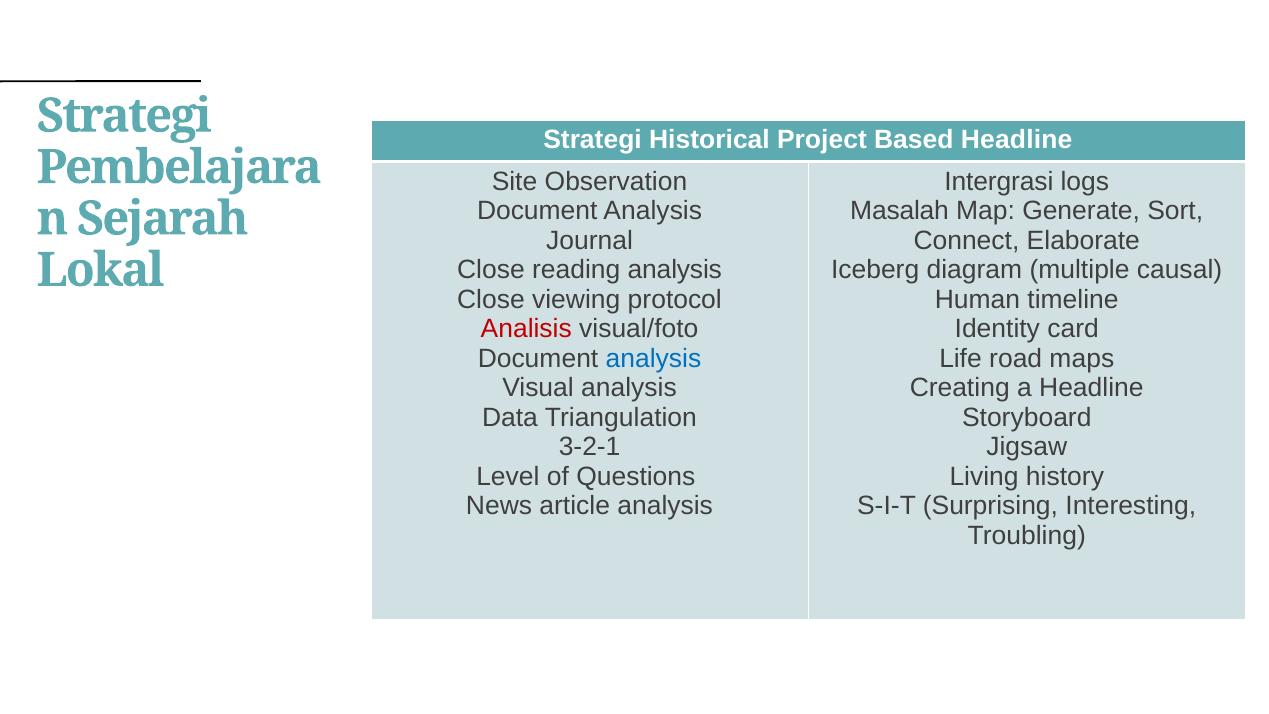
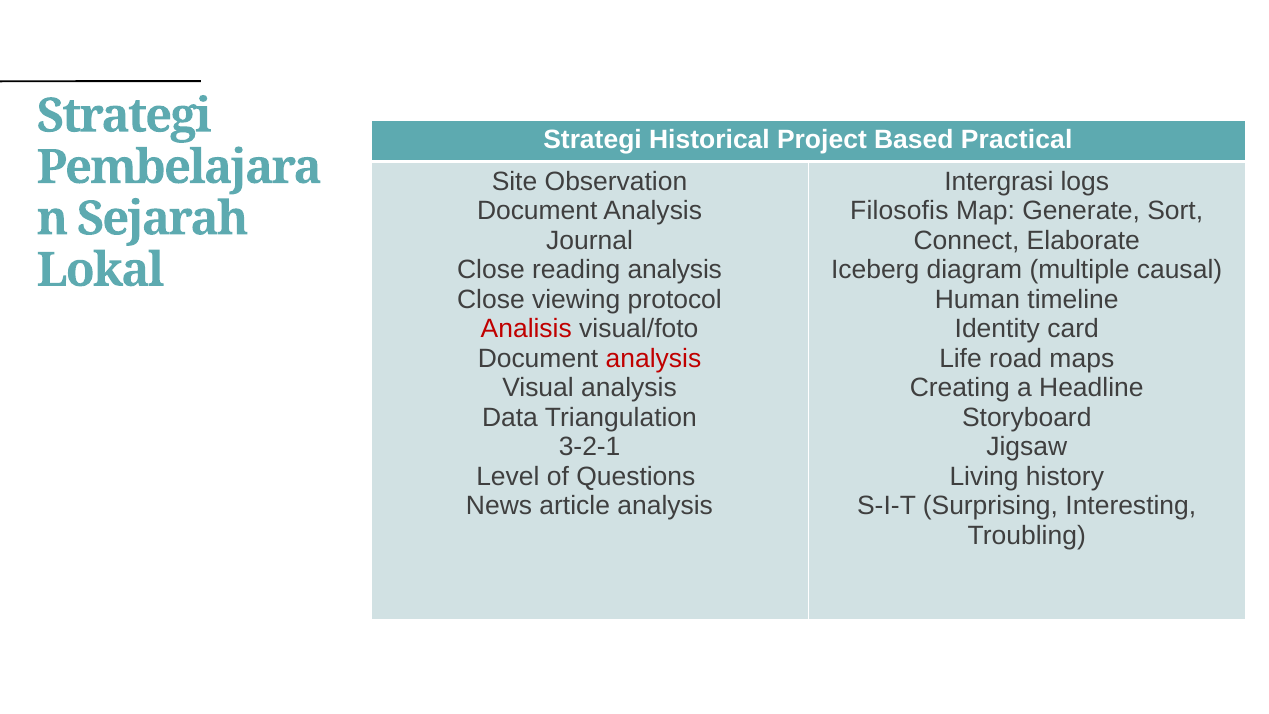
Based Headline: Headline -> Practical
Masalah: Masalah -> Filosofis
analysis at (654, 359) colour: blue -> red
